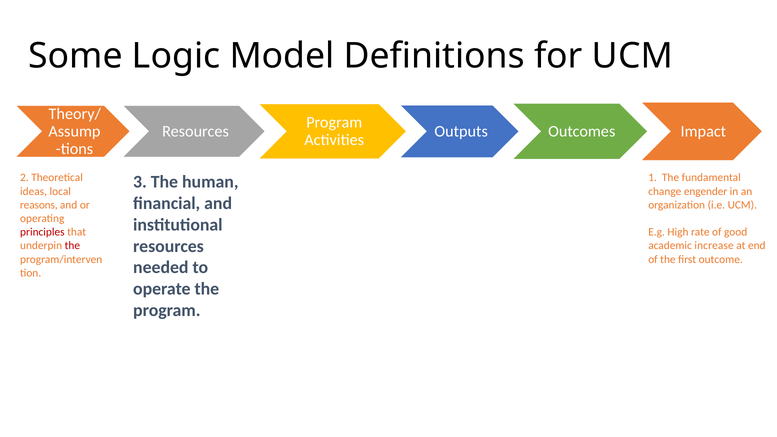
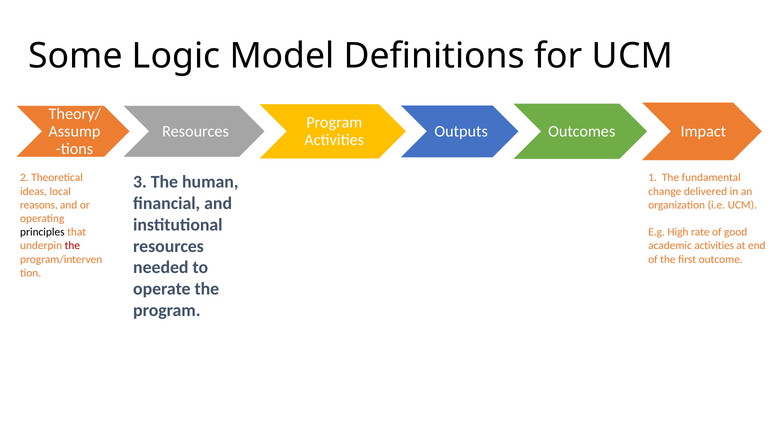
engender: engender -> delivered
principles colour: red -> black
academic increase: increase -> activities
